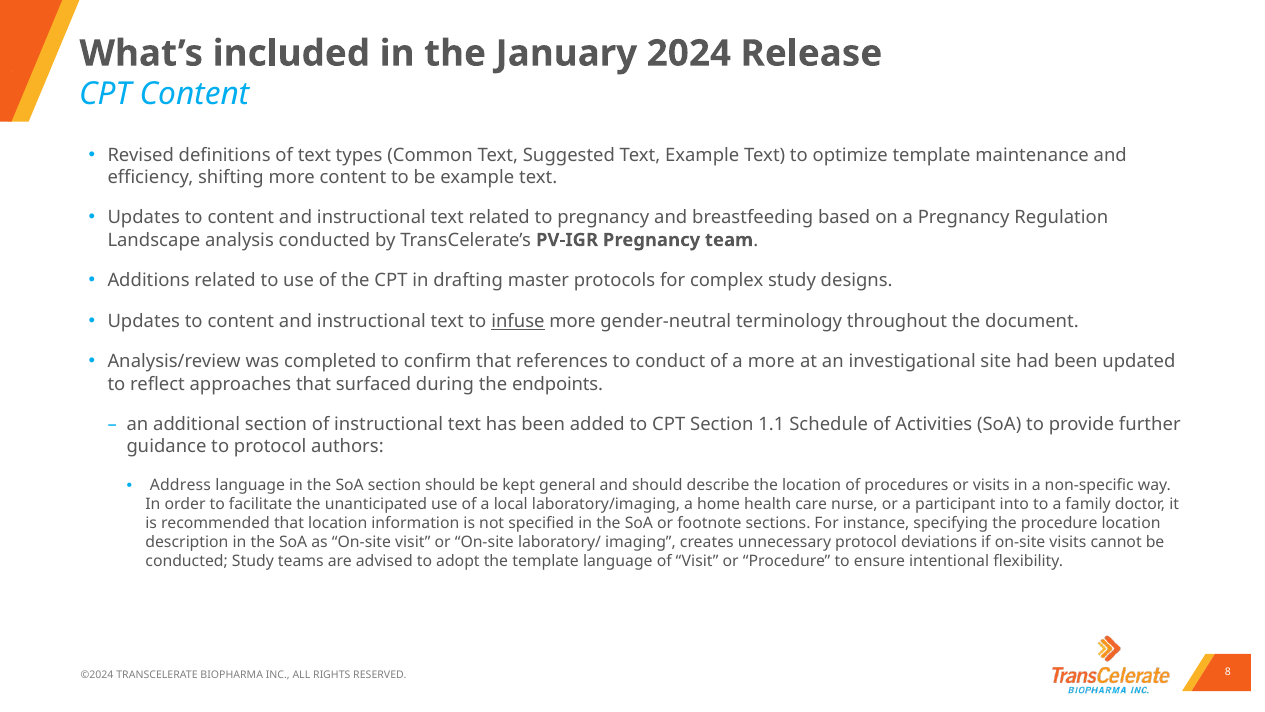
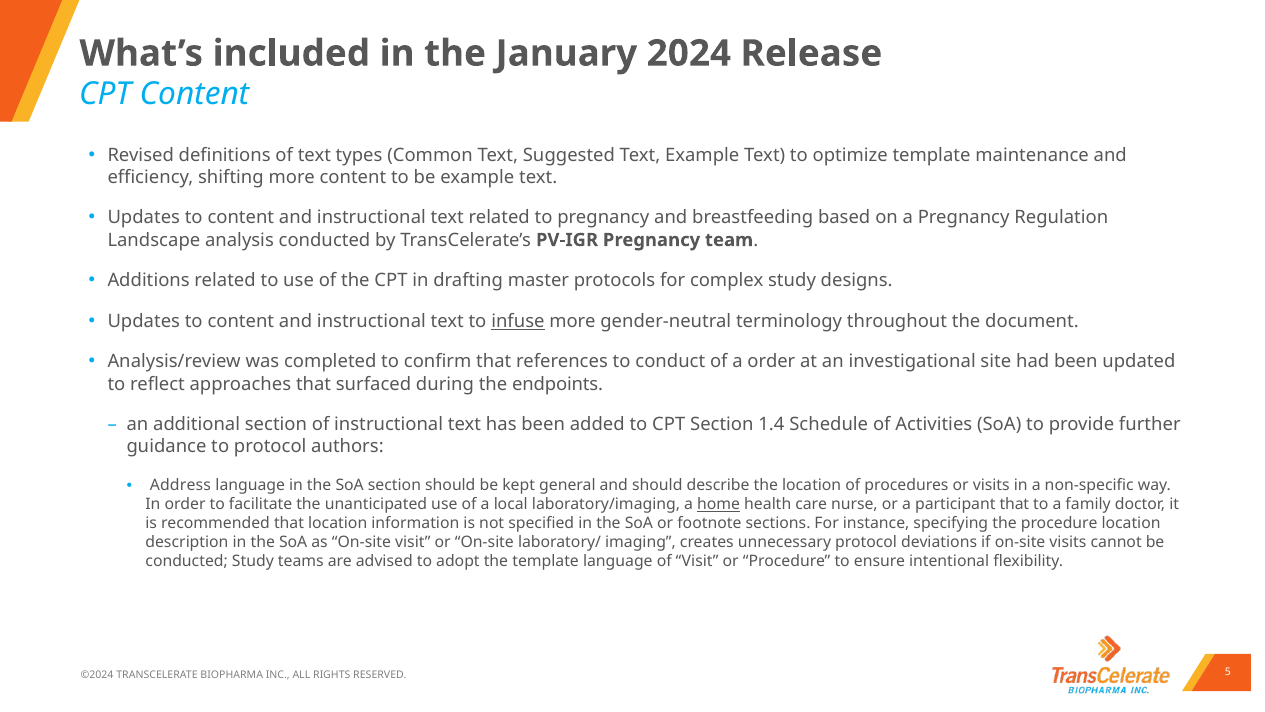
a more: more -> order
1.1: 1.1 -> 1.4
home underline: none -> present
participant into: into -> that
8: 8 -> 5
